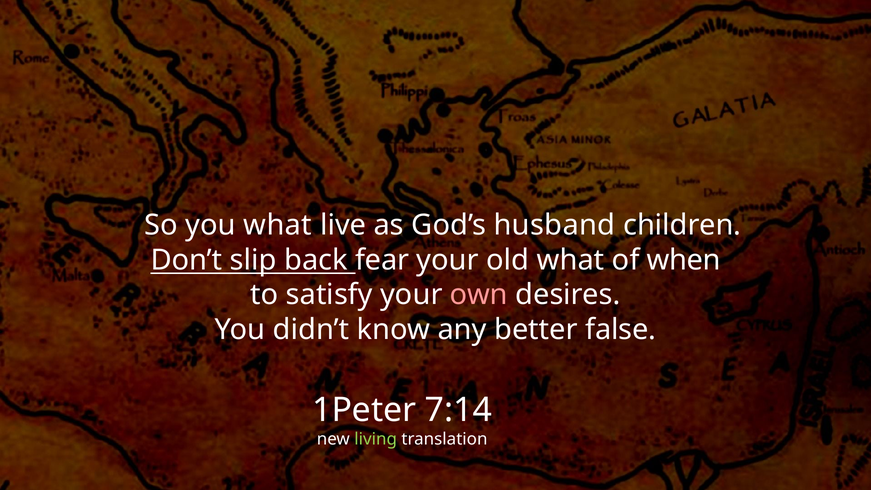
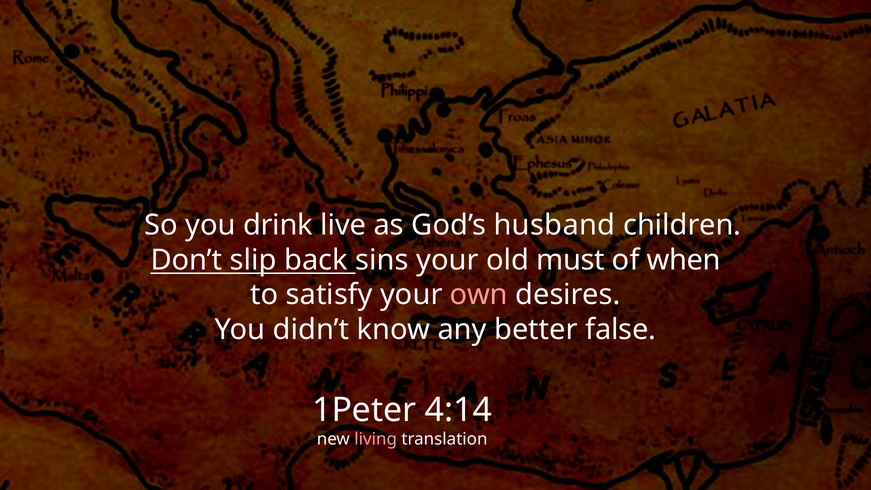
you what: what -> drink
fear: fear -> sins
old what: what -> must
7:14: 7:14 -> 4:14
living colour: light green -> pink
